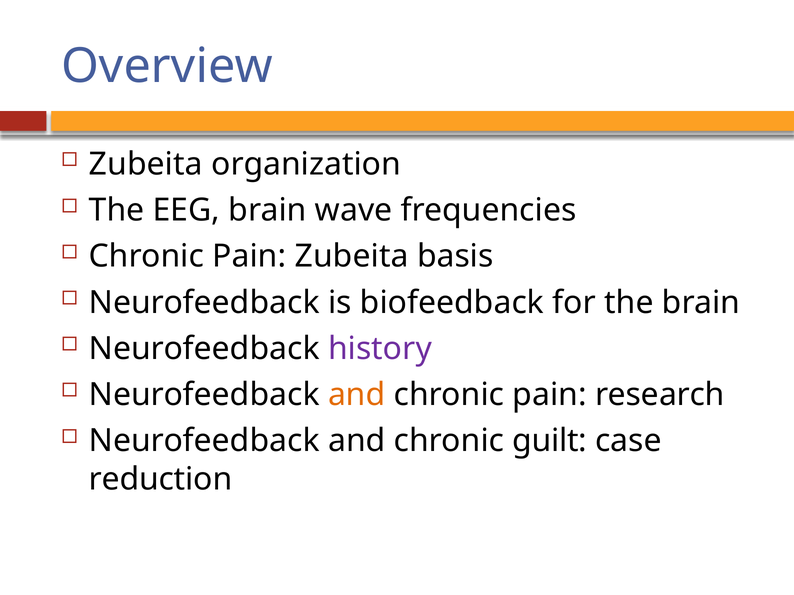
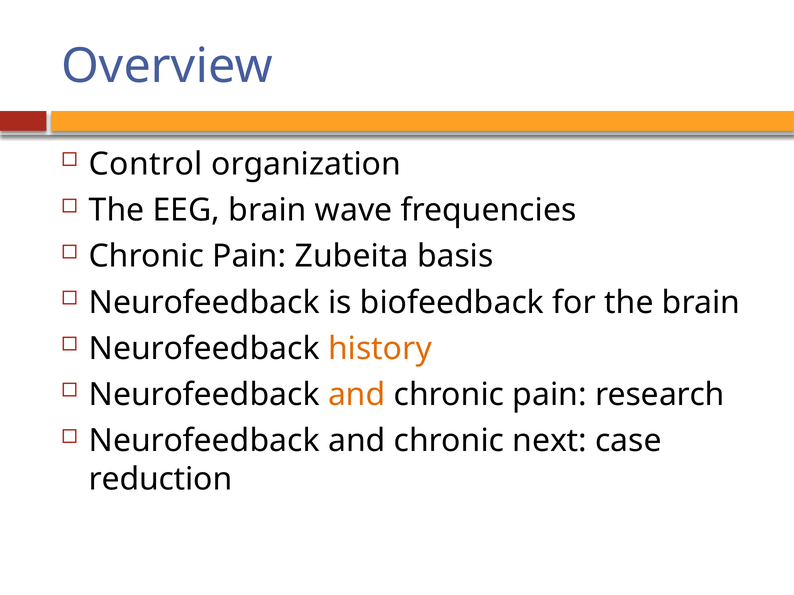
Zubeita at (146, 164): Zubeita -> Control
history colour: purple -> orange
guilt: guilt -> next
